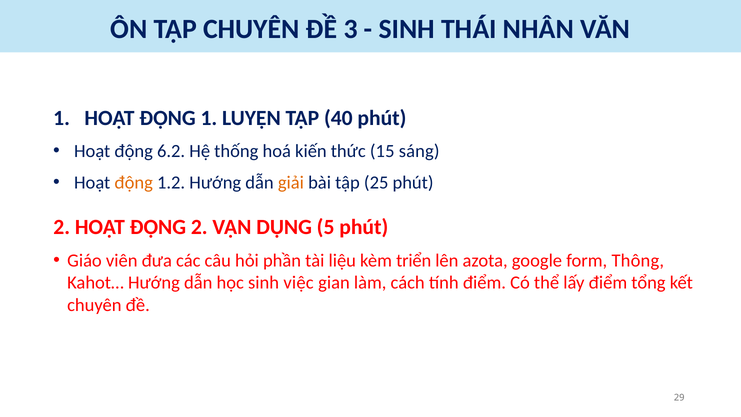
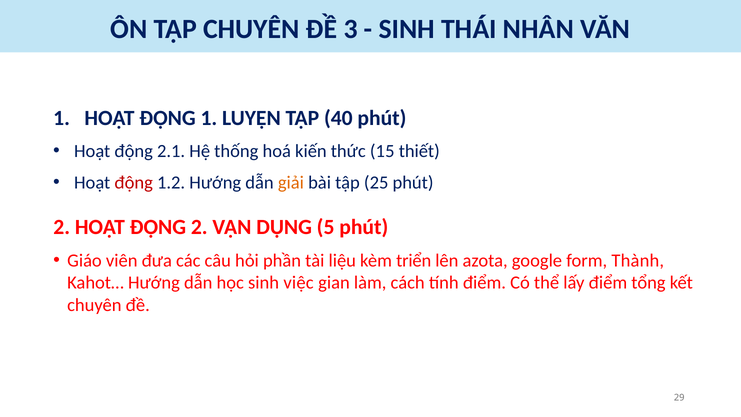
6.2: 6.2 -> 2.1
sáng: sáng -> thiết
động at (134, 183) colour: orange -> red
Thông: Thông -> Thành
